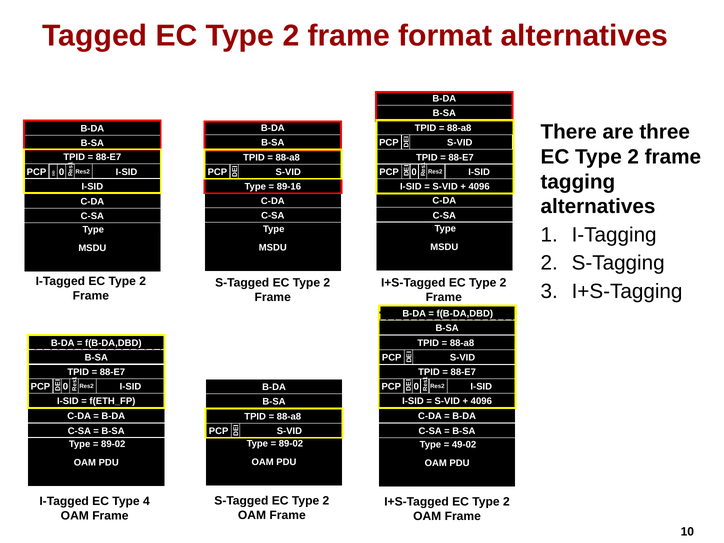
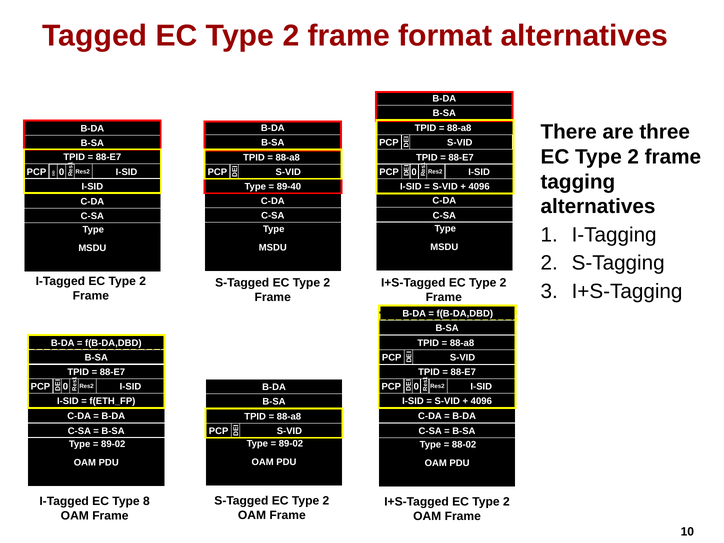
89-16: 89-16 -> 89-40
49-02: 49-02 -> 88-02
4: 4 -> 8
